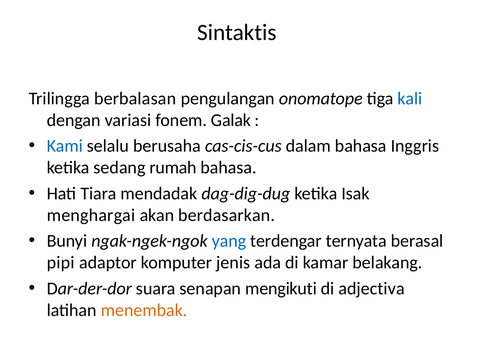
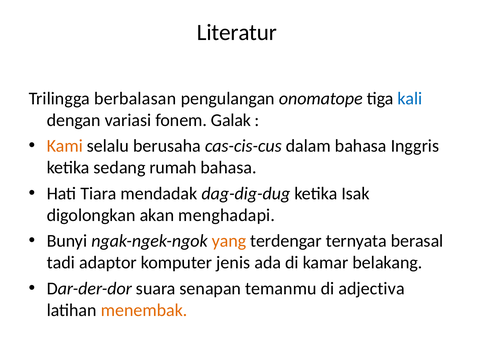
Sintaktis: Sintaktis -> Literatur
Kami colour: blue -> orange
menghargai: menghargai -> digolongkan
berdasarkan: berdasarkan -> menghadapi
yang colour: blue -> orange
pipi: pipi -> tadi
mengikuti: mengikuti -> temanmu
